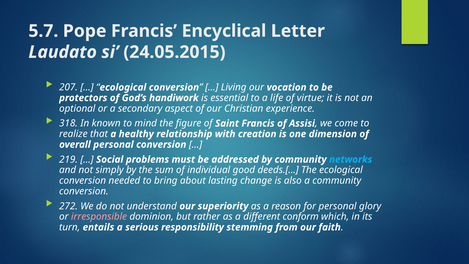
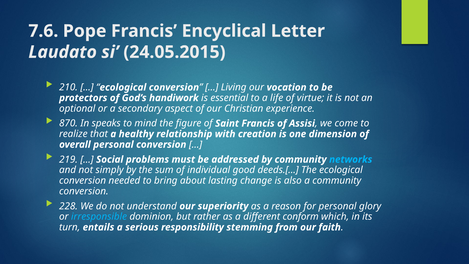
5.7: 5.7 -> 7.6
207: 207 -> 210
318: 318 -> 870
known: known -> speaks
272: 272 -> 228
irresponsible colour: pink -> light blue
